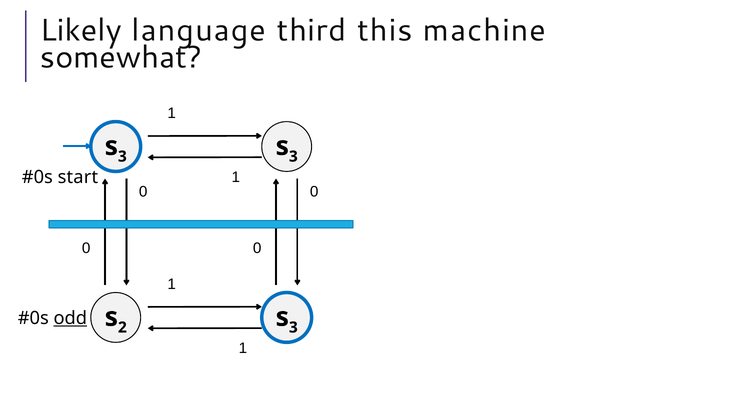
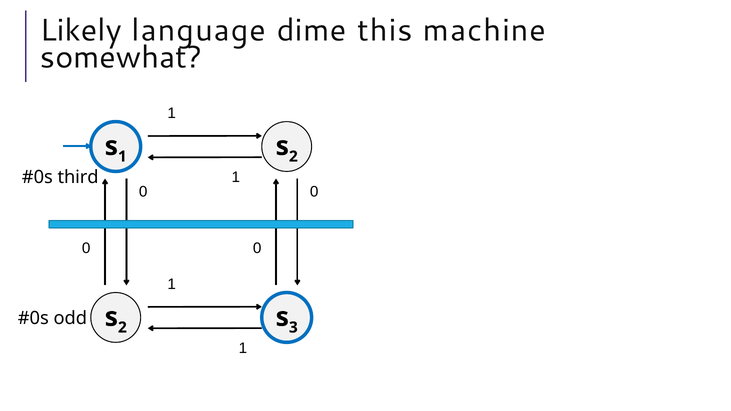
third: third -> dime
3 at (122, 157): 3 -> 1
3 at (293, 157): 3 -> 2
start: start -> third
odd underline: present -> none
